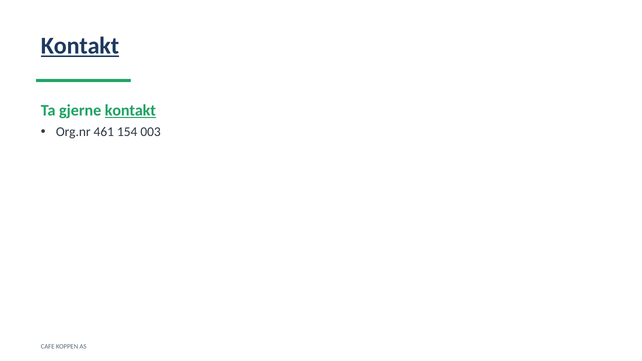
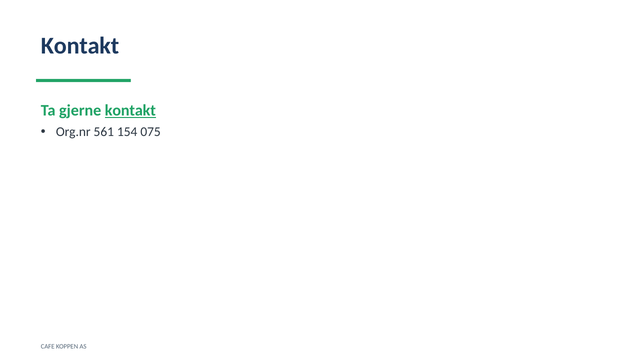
Kontakt at (80, 46) underline: present -> none
461: 461 -> 561
003: 003 -> 075
